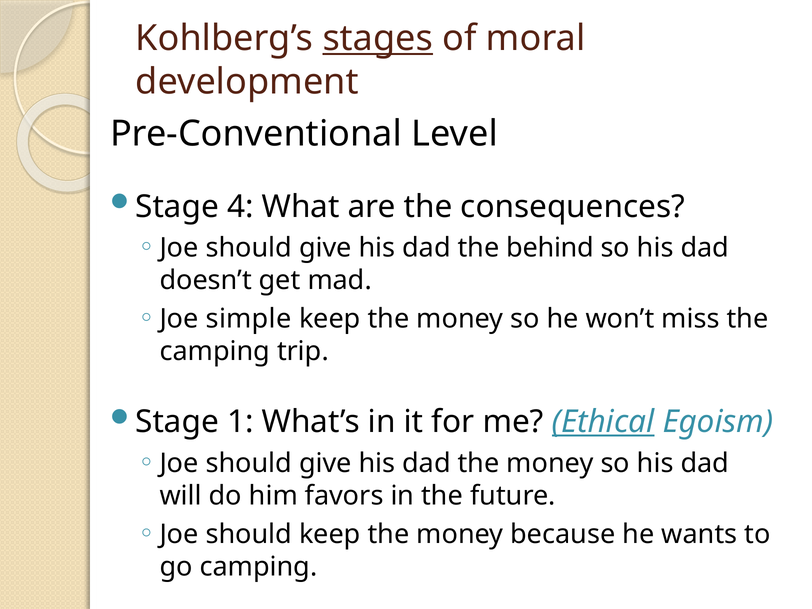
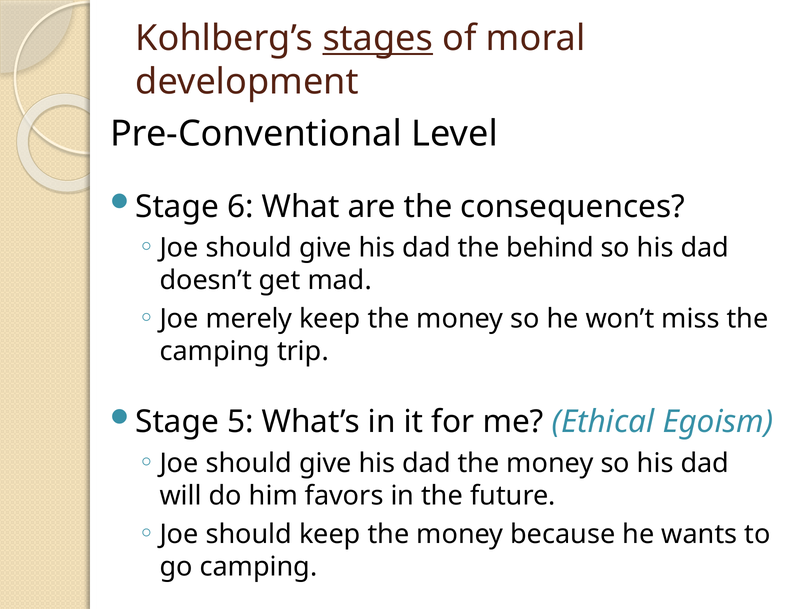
4: 4 -> 6
simple: simple -> merely
1: 1 -> 5
Ethical underline: present -> none
